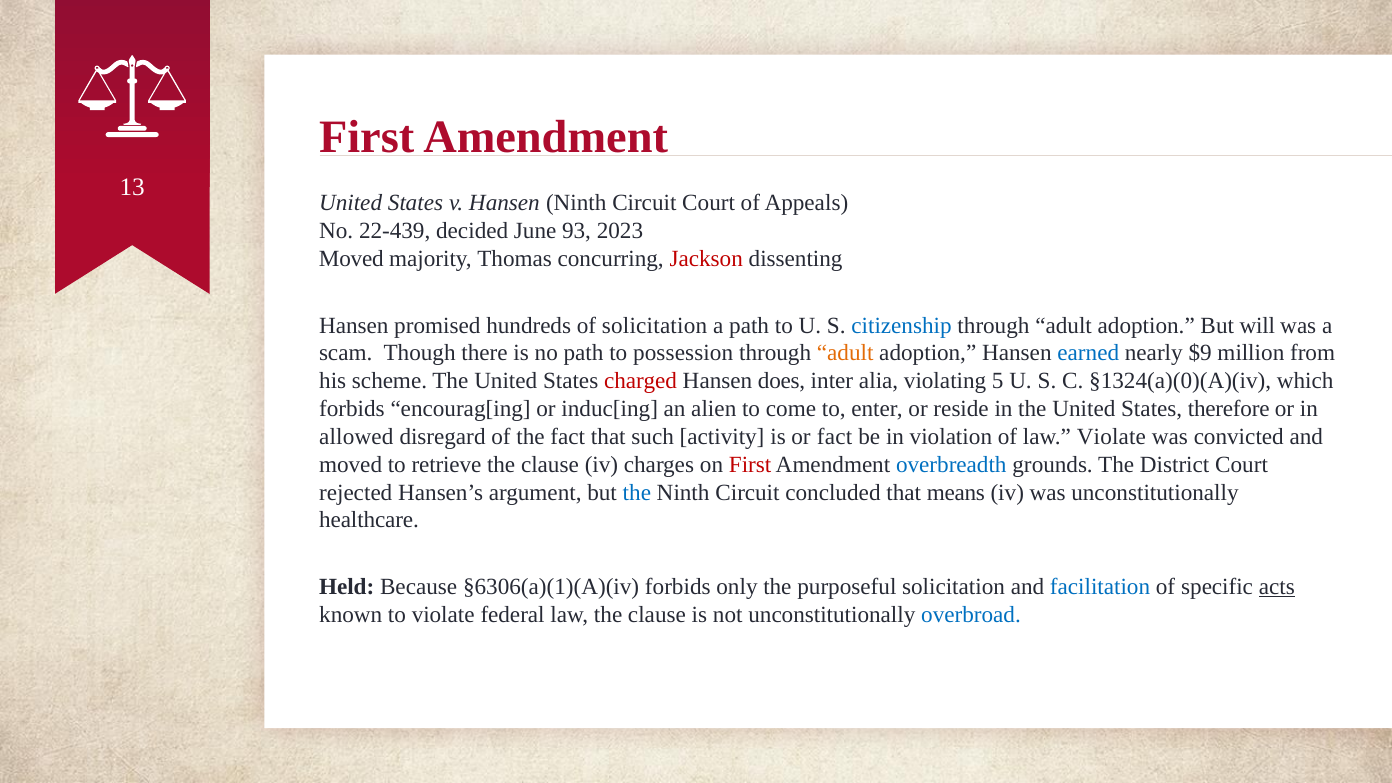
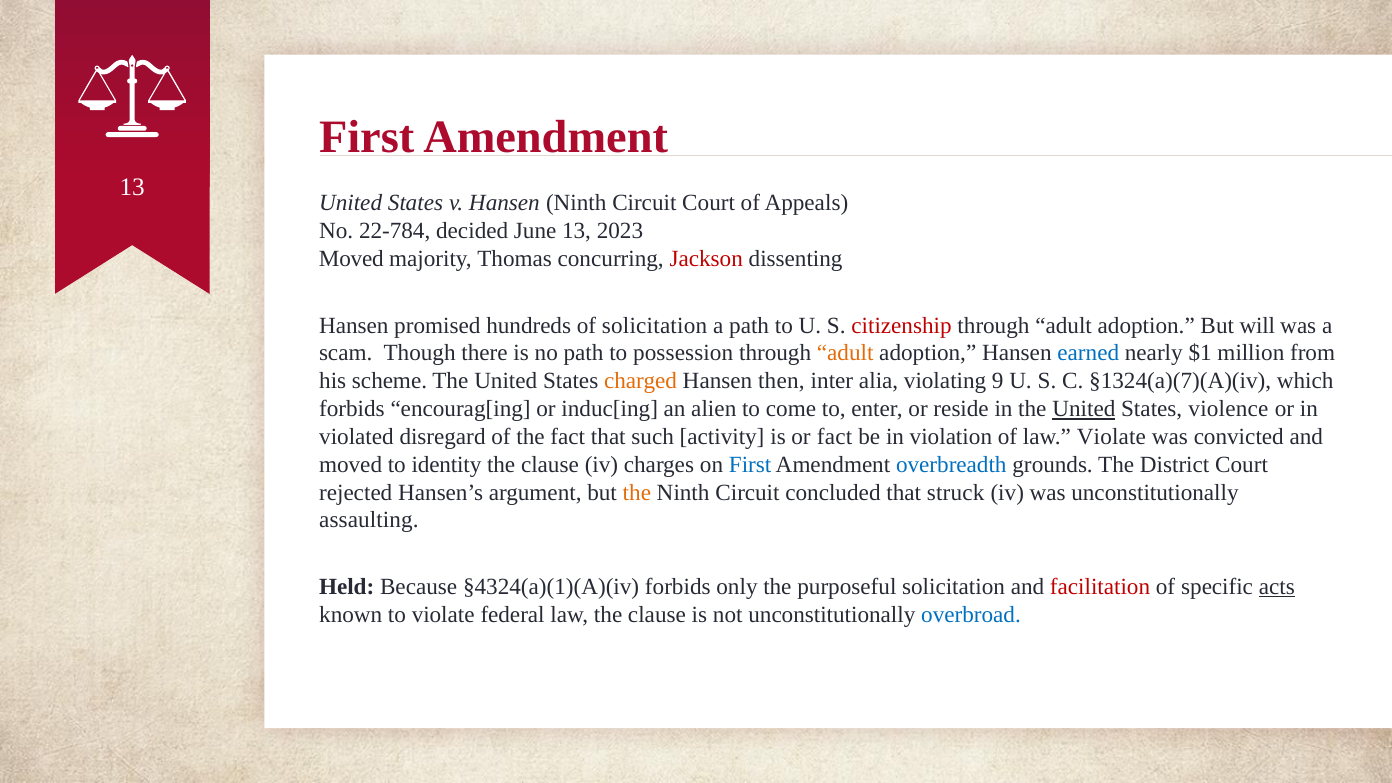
22-439: 22-439 -> 22-784
June 93: 93 -> 13
citizenship colour: blue -> red
$9: $9 -> $1
charged colour: red -> orange
does: does -> then
5: 5 -> 9
§1324(a)(0)(A)(iv: §1324(a)(0)(A)(iv -> §1324(a)(7)(A)(iv
United at (1084, 409) underline: none -> present
therefore: therefore -> violence
allowed: allowed -> violated
retrieve: retrieve -> identity
First at (750, 465) colour: red -> blue
the at (637, 492) colour: blue -> orange
means: means -> struck
healthcare: healthcare -> assaulting
§6306(a)(1)(A)(iv: §6306(a)(1)(A)(iv -> §4324(a)(1)(A)(iv
facilitation colour: blue -> red
